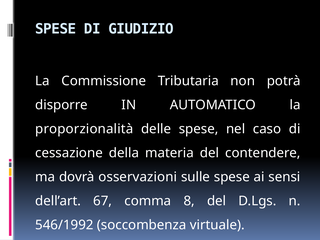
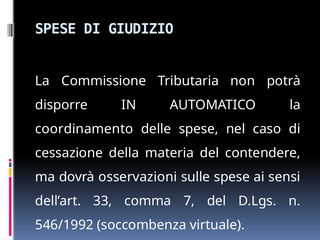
proporzionalità: proporzionalità -> coordinamento
67: 67 -> 33
8: 8 -> 7
